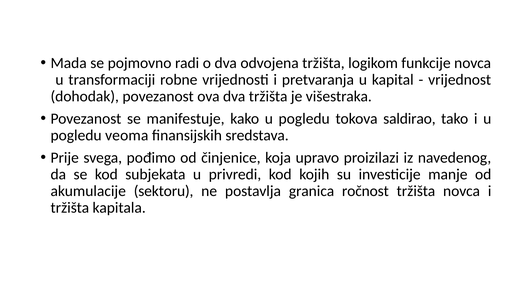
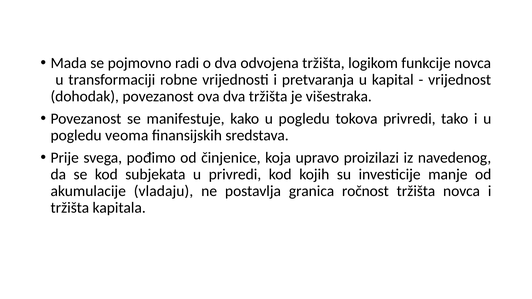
tokova saldirao: saldirao -> privredi
sektoru: sektoru -> vladaju
